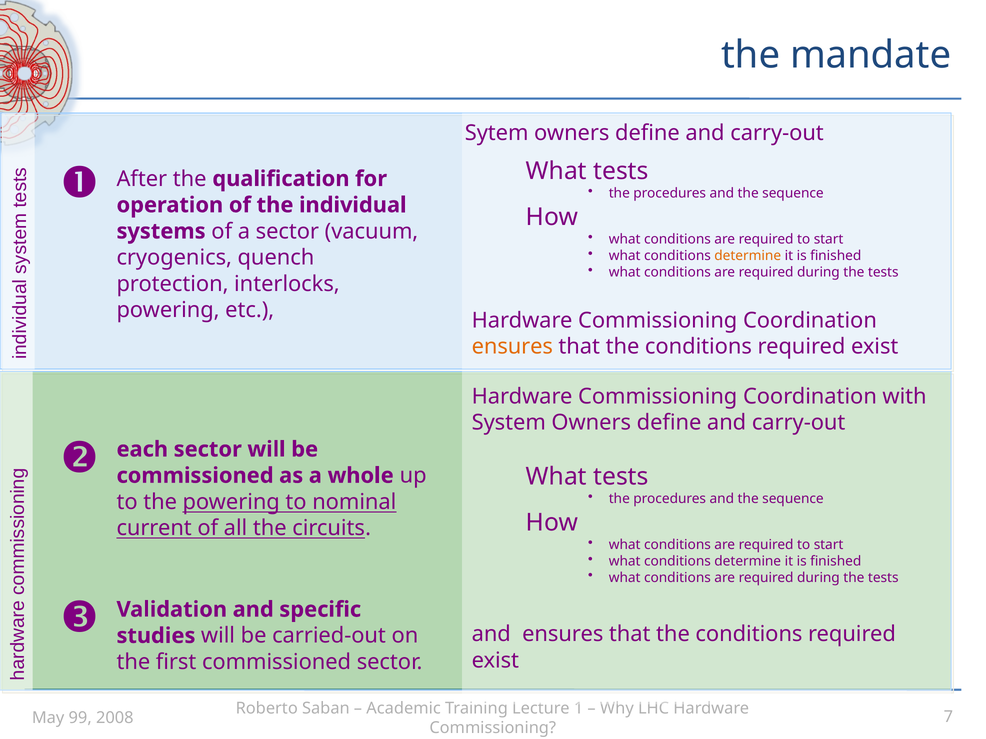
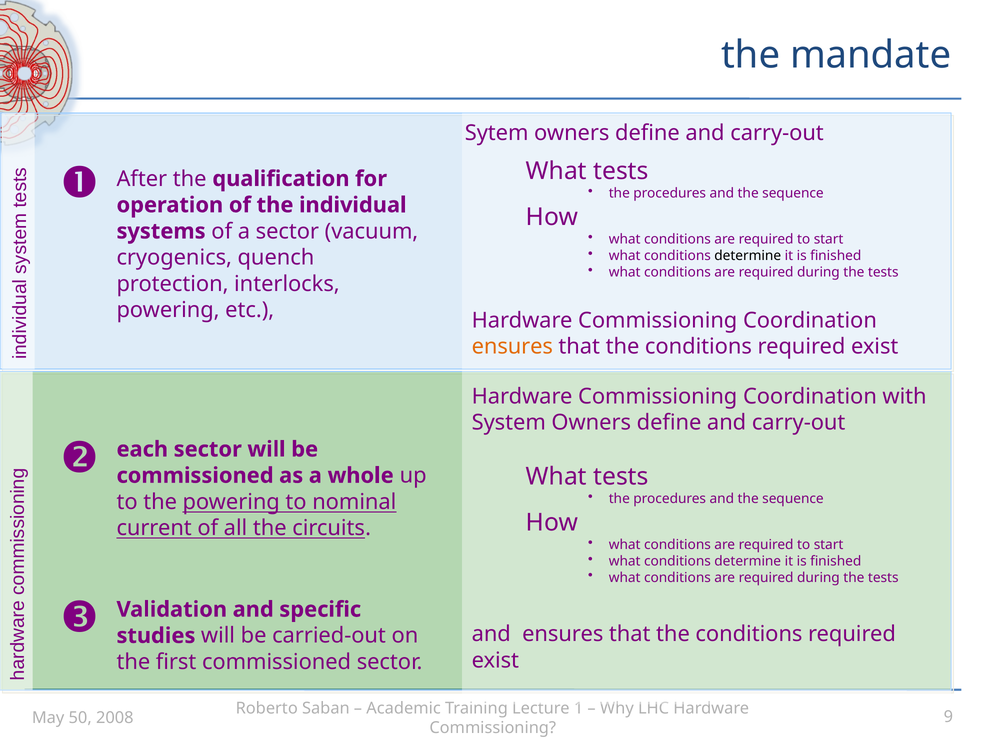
determine at (748, 256) colour: orange -> black
99: 99 -> 50
7: 7 -> 9
